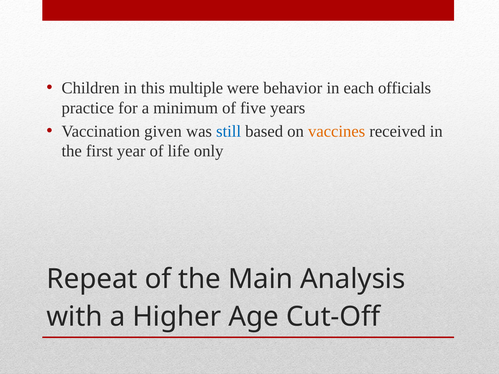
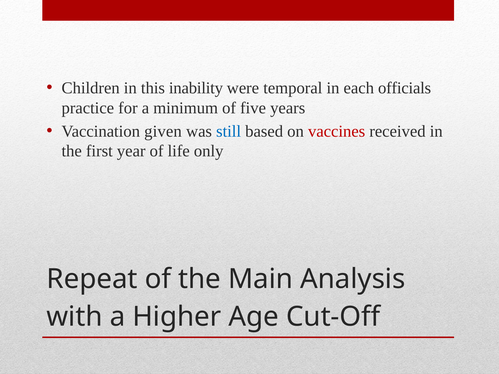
multiple: multiple -> inability
behavior: behavior -> temporal
vaccines colour: orange -> red
